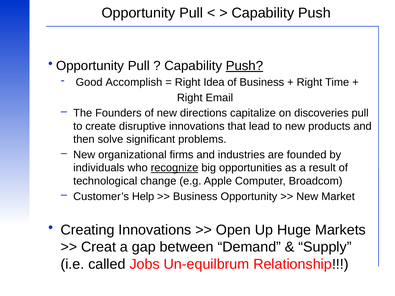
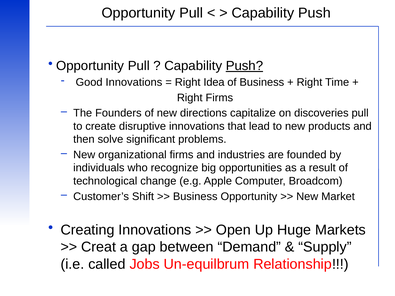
Good Accomplish: Accomplish -> Innovations
Right Email: Email -> Firms
recognize underline: present -> none
Help: Help -> Shift
